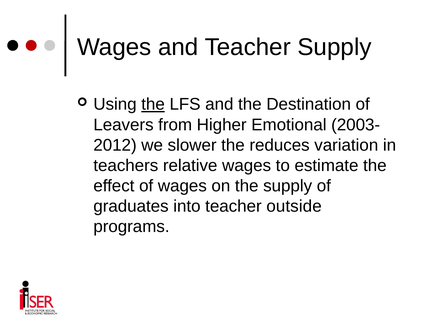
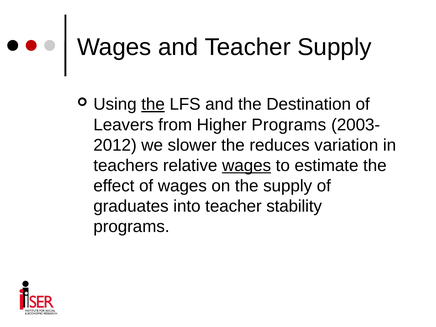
Higher Emotional: Emotional -> Programs
wages at (247, 165) underline: none -> present
outside: outside -> stability
